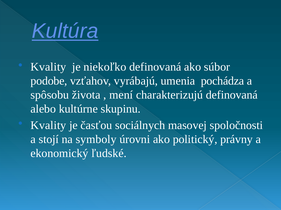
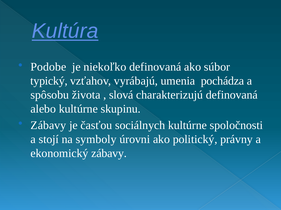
Kvality at (48, 67): Kvality -> Podobe
podobe: podobe -> typický
mení: mení -> slová
Kvality at (48, 126): Kvality -> Zábavy
sociálnych masovej: masovej -> kultúrne
ekonomický ľudské: ľudské -> zábavy
